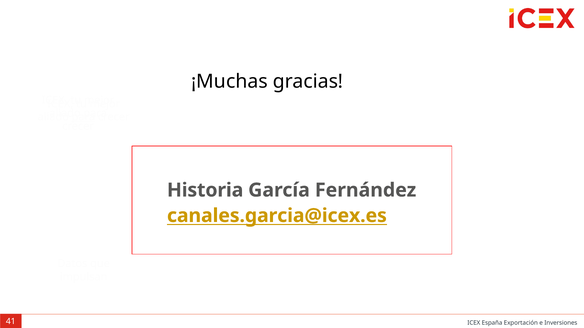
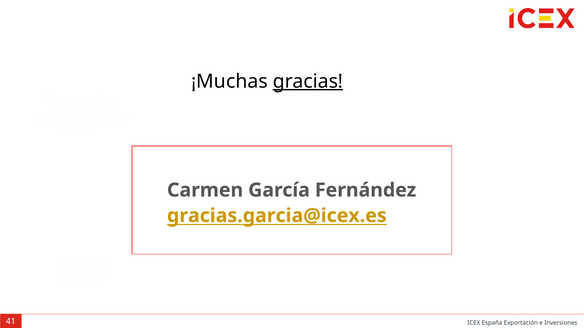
gracias underline: none -> present
Historia: Historia -> Carmen
canales.garcia@icex.es: canales.garcia@icex.es -> gracias.garcia@icex.es
